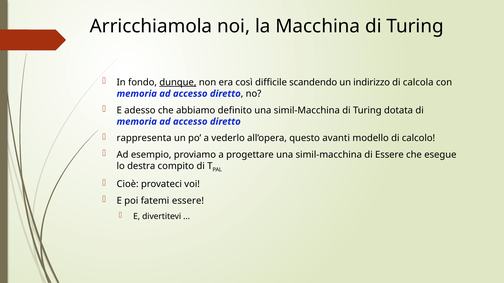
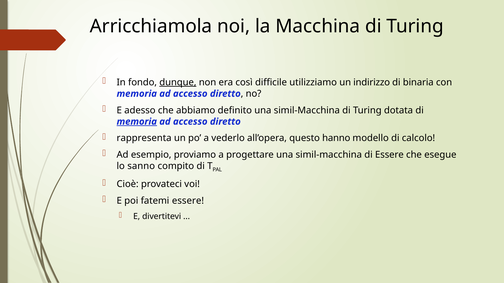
scandendo: scandendo -> utilizziamo
calcola: calcola -> binaria
memoria at (137, 122) underline: none -> present
avanti: avanti -> hanno
destra: destra -> sanno
